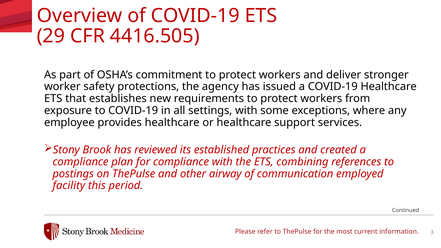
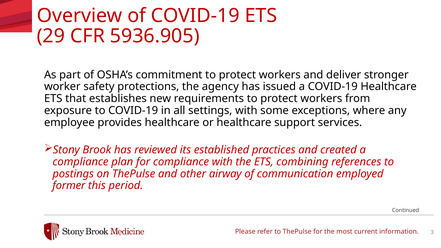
4416.505: 4416.505 -> 5936.905
facility: facility -> former
